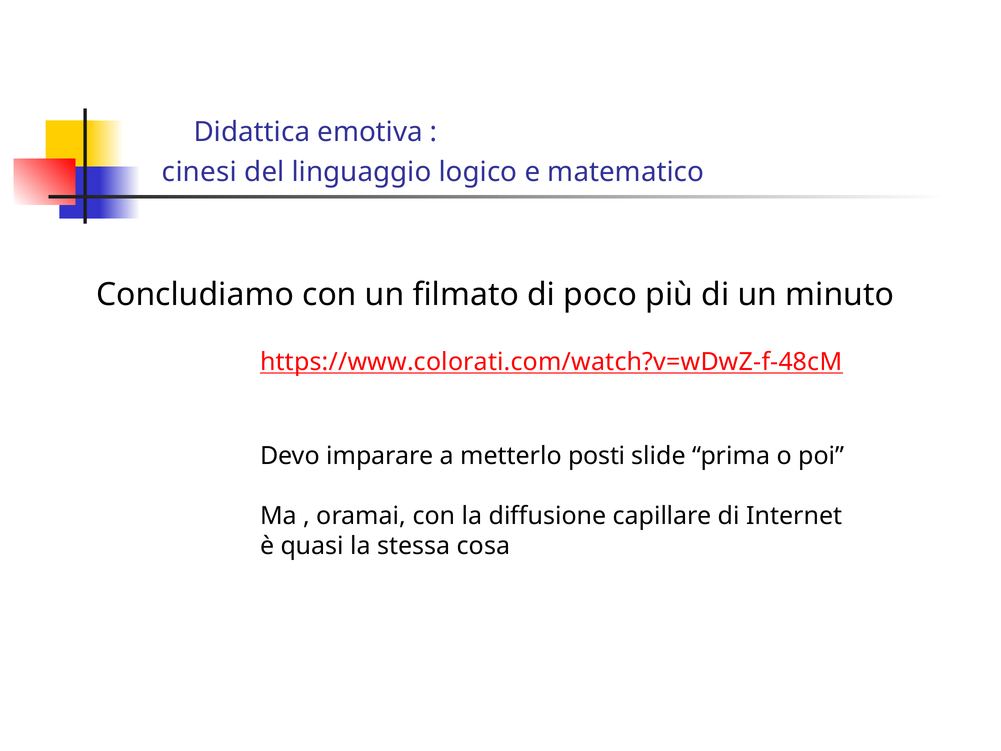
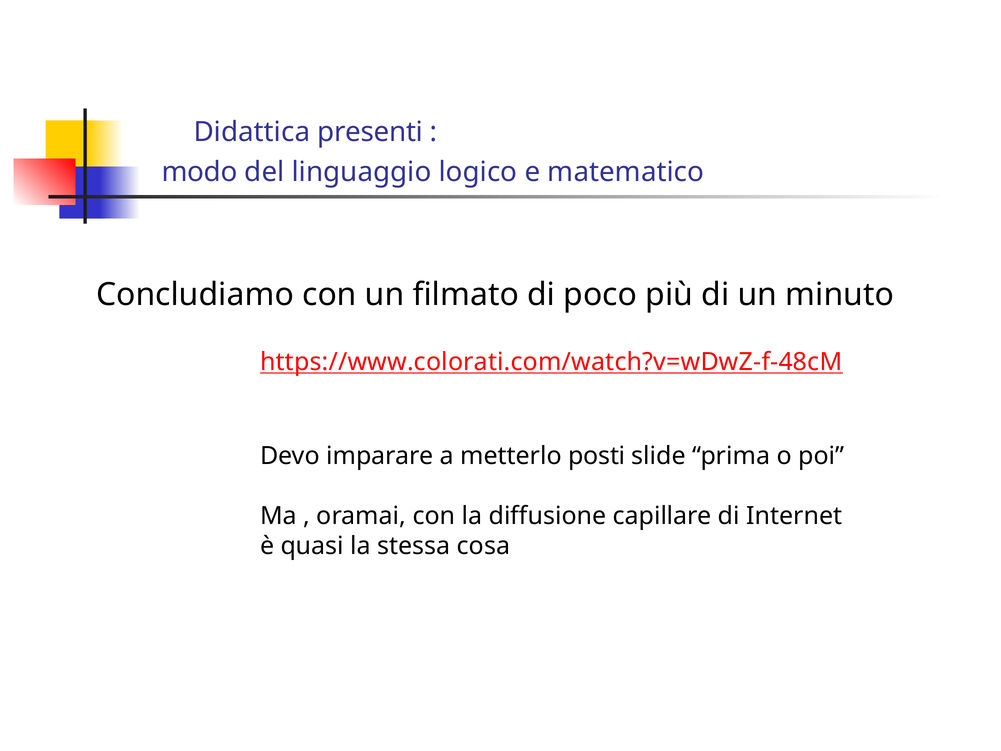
emotiva: emotiva -> presenti
cinesi: cinesi -> modo
